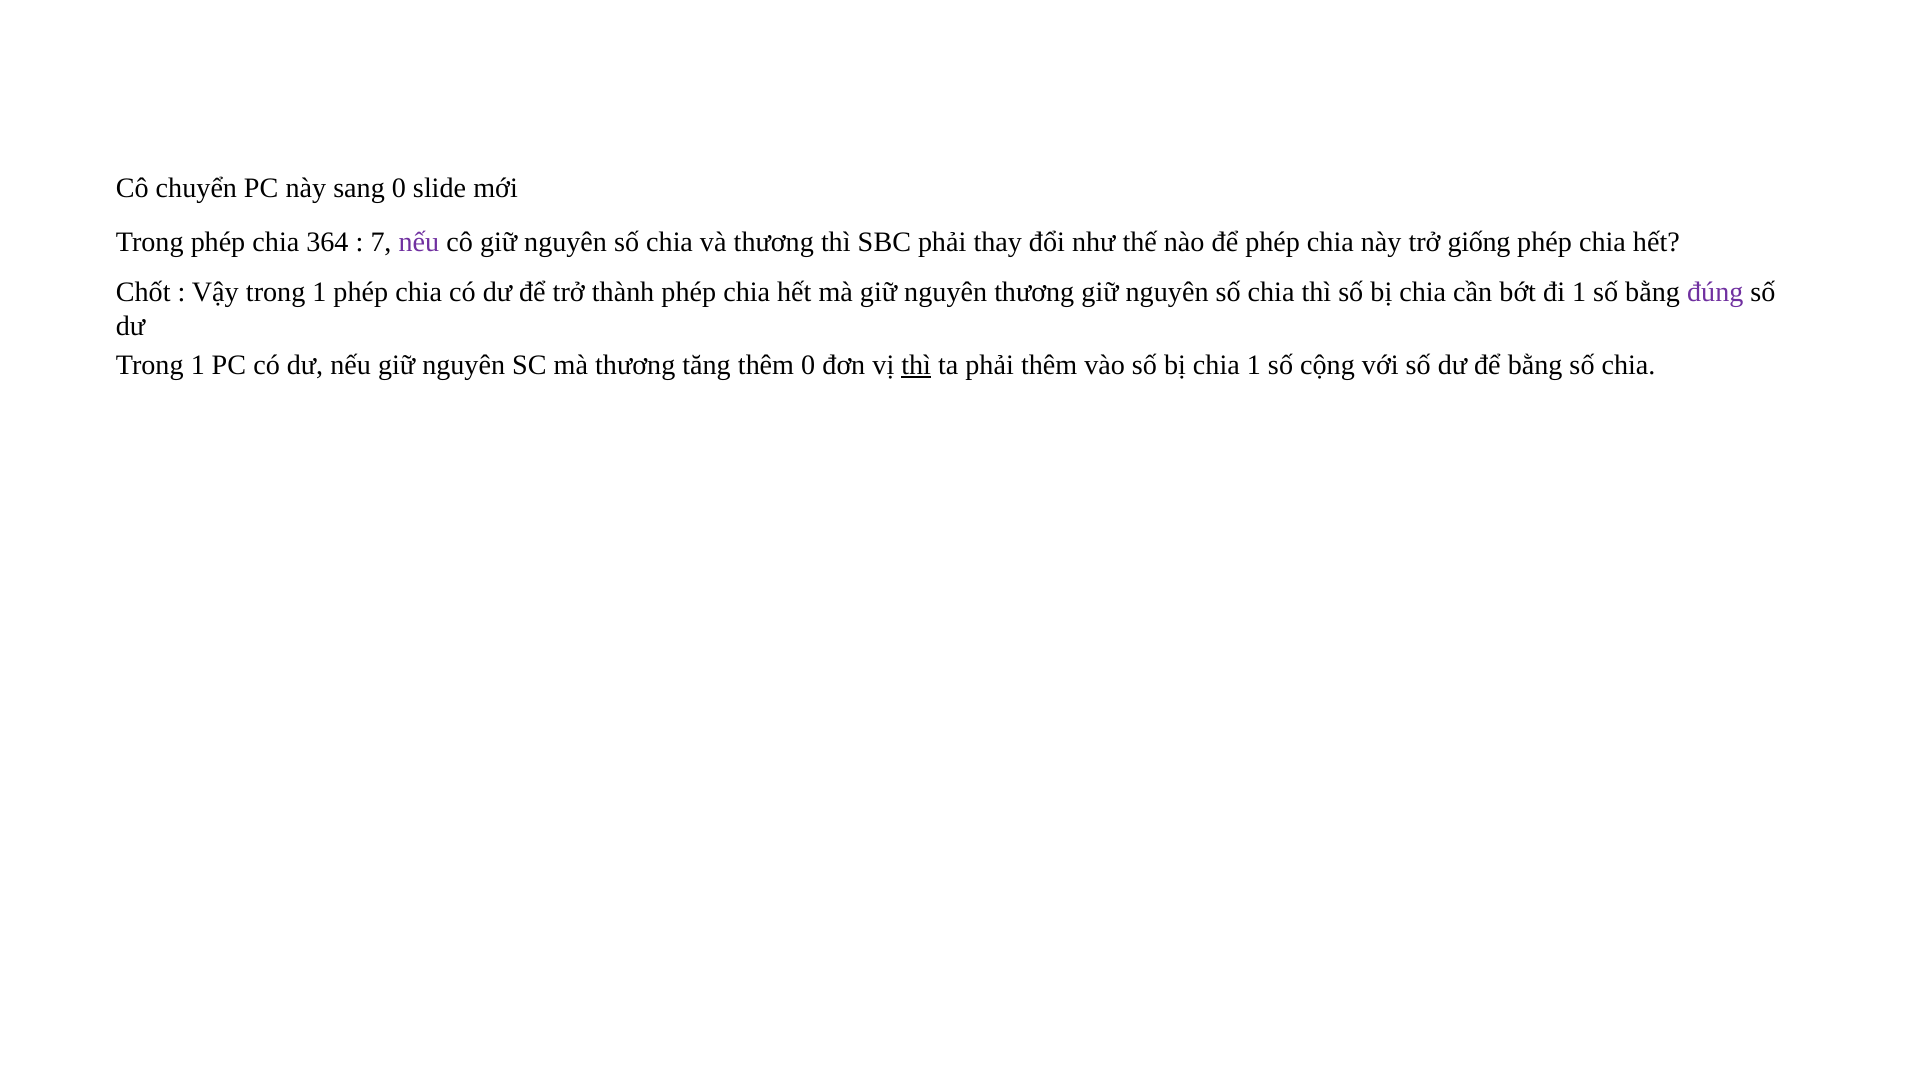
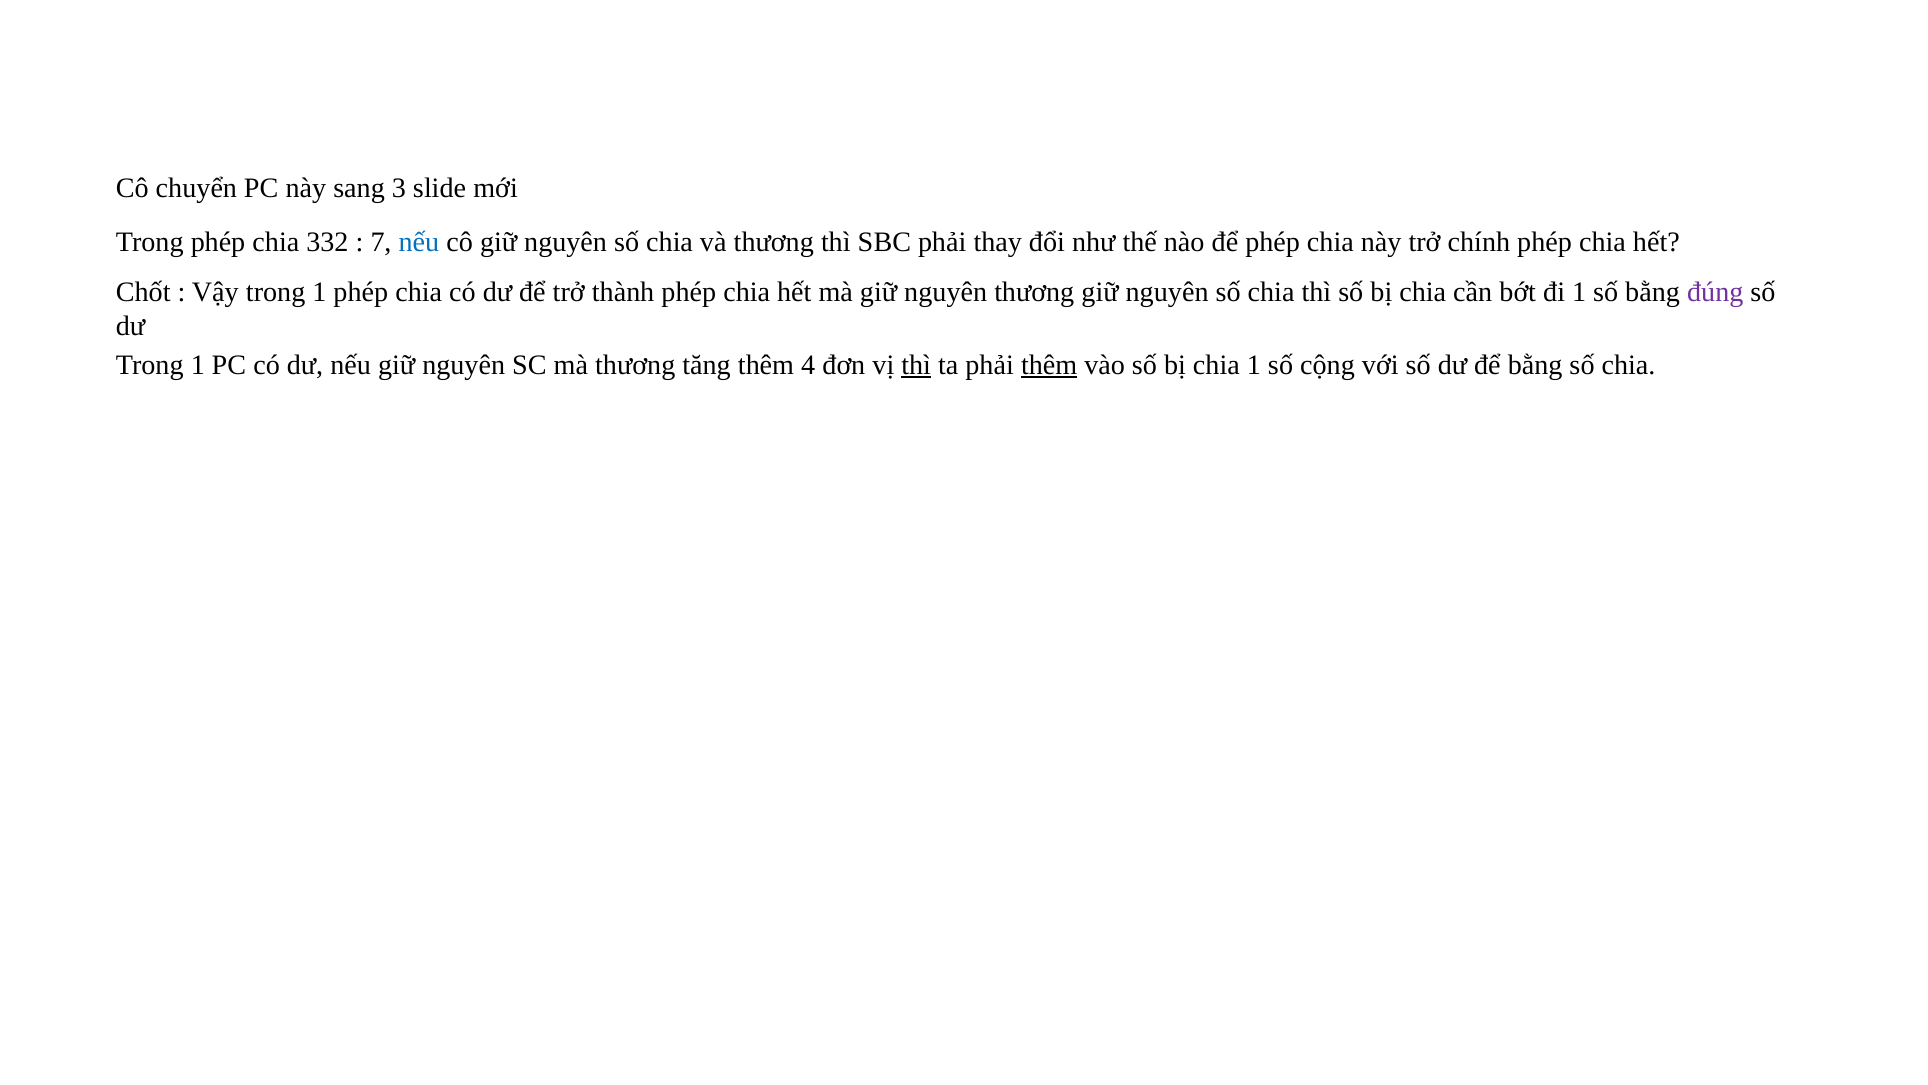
sang 0: 0 -> 3
364: 364 -> 332
nếu at (419, 243) colour: purple -> blue
giống: giống -> chính
thêm 0: 0 -> 4
thêm at (1049, 365) underline: none -> present
